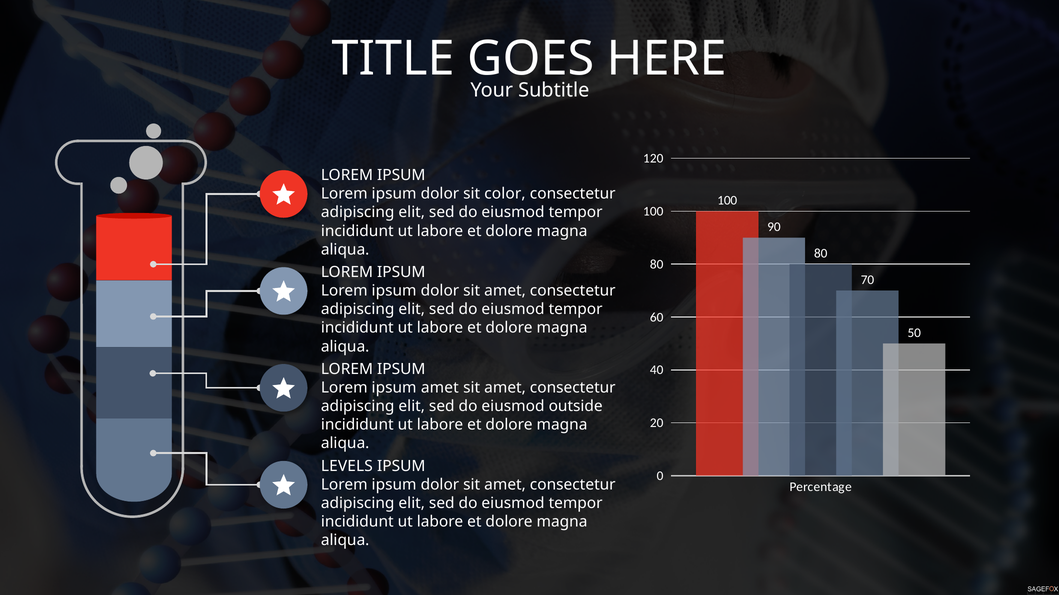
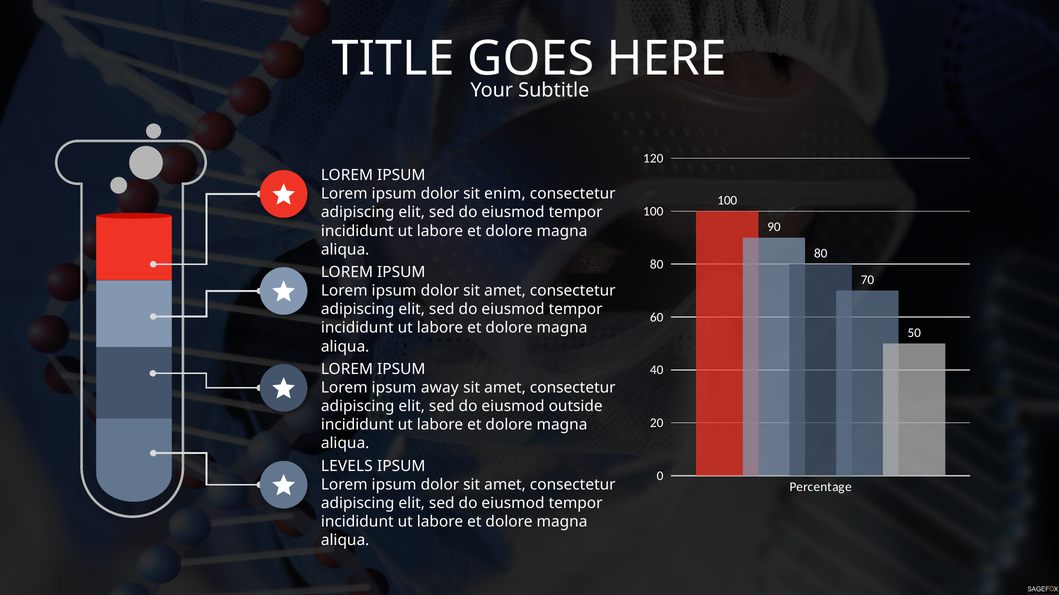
color: color -> enim
ipsum amet: amet -> away
